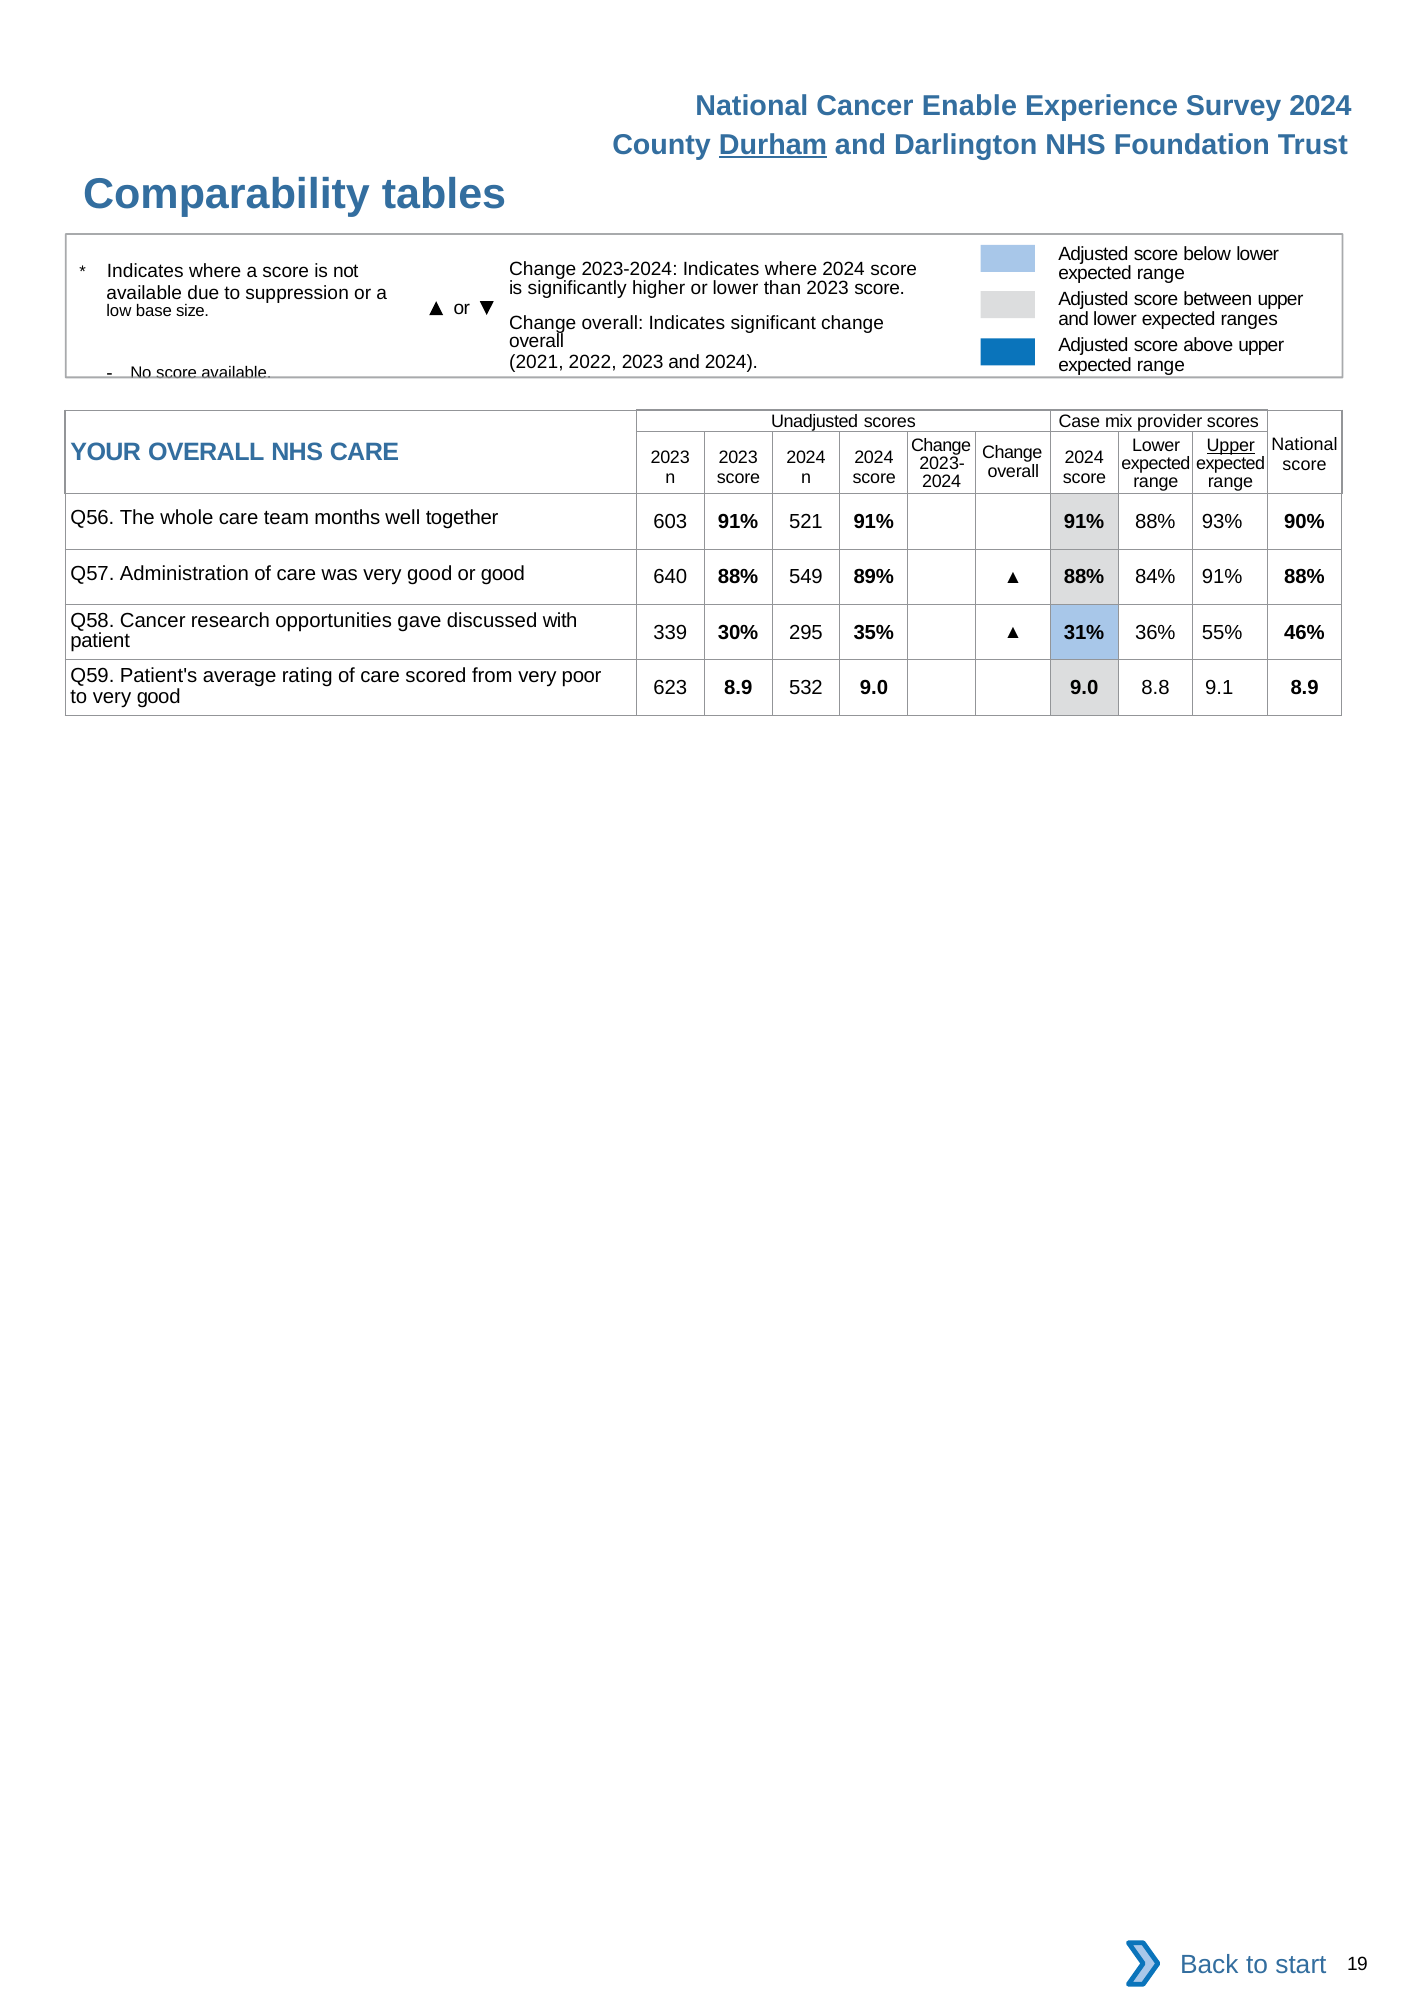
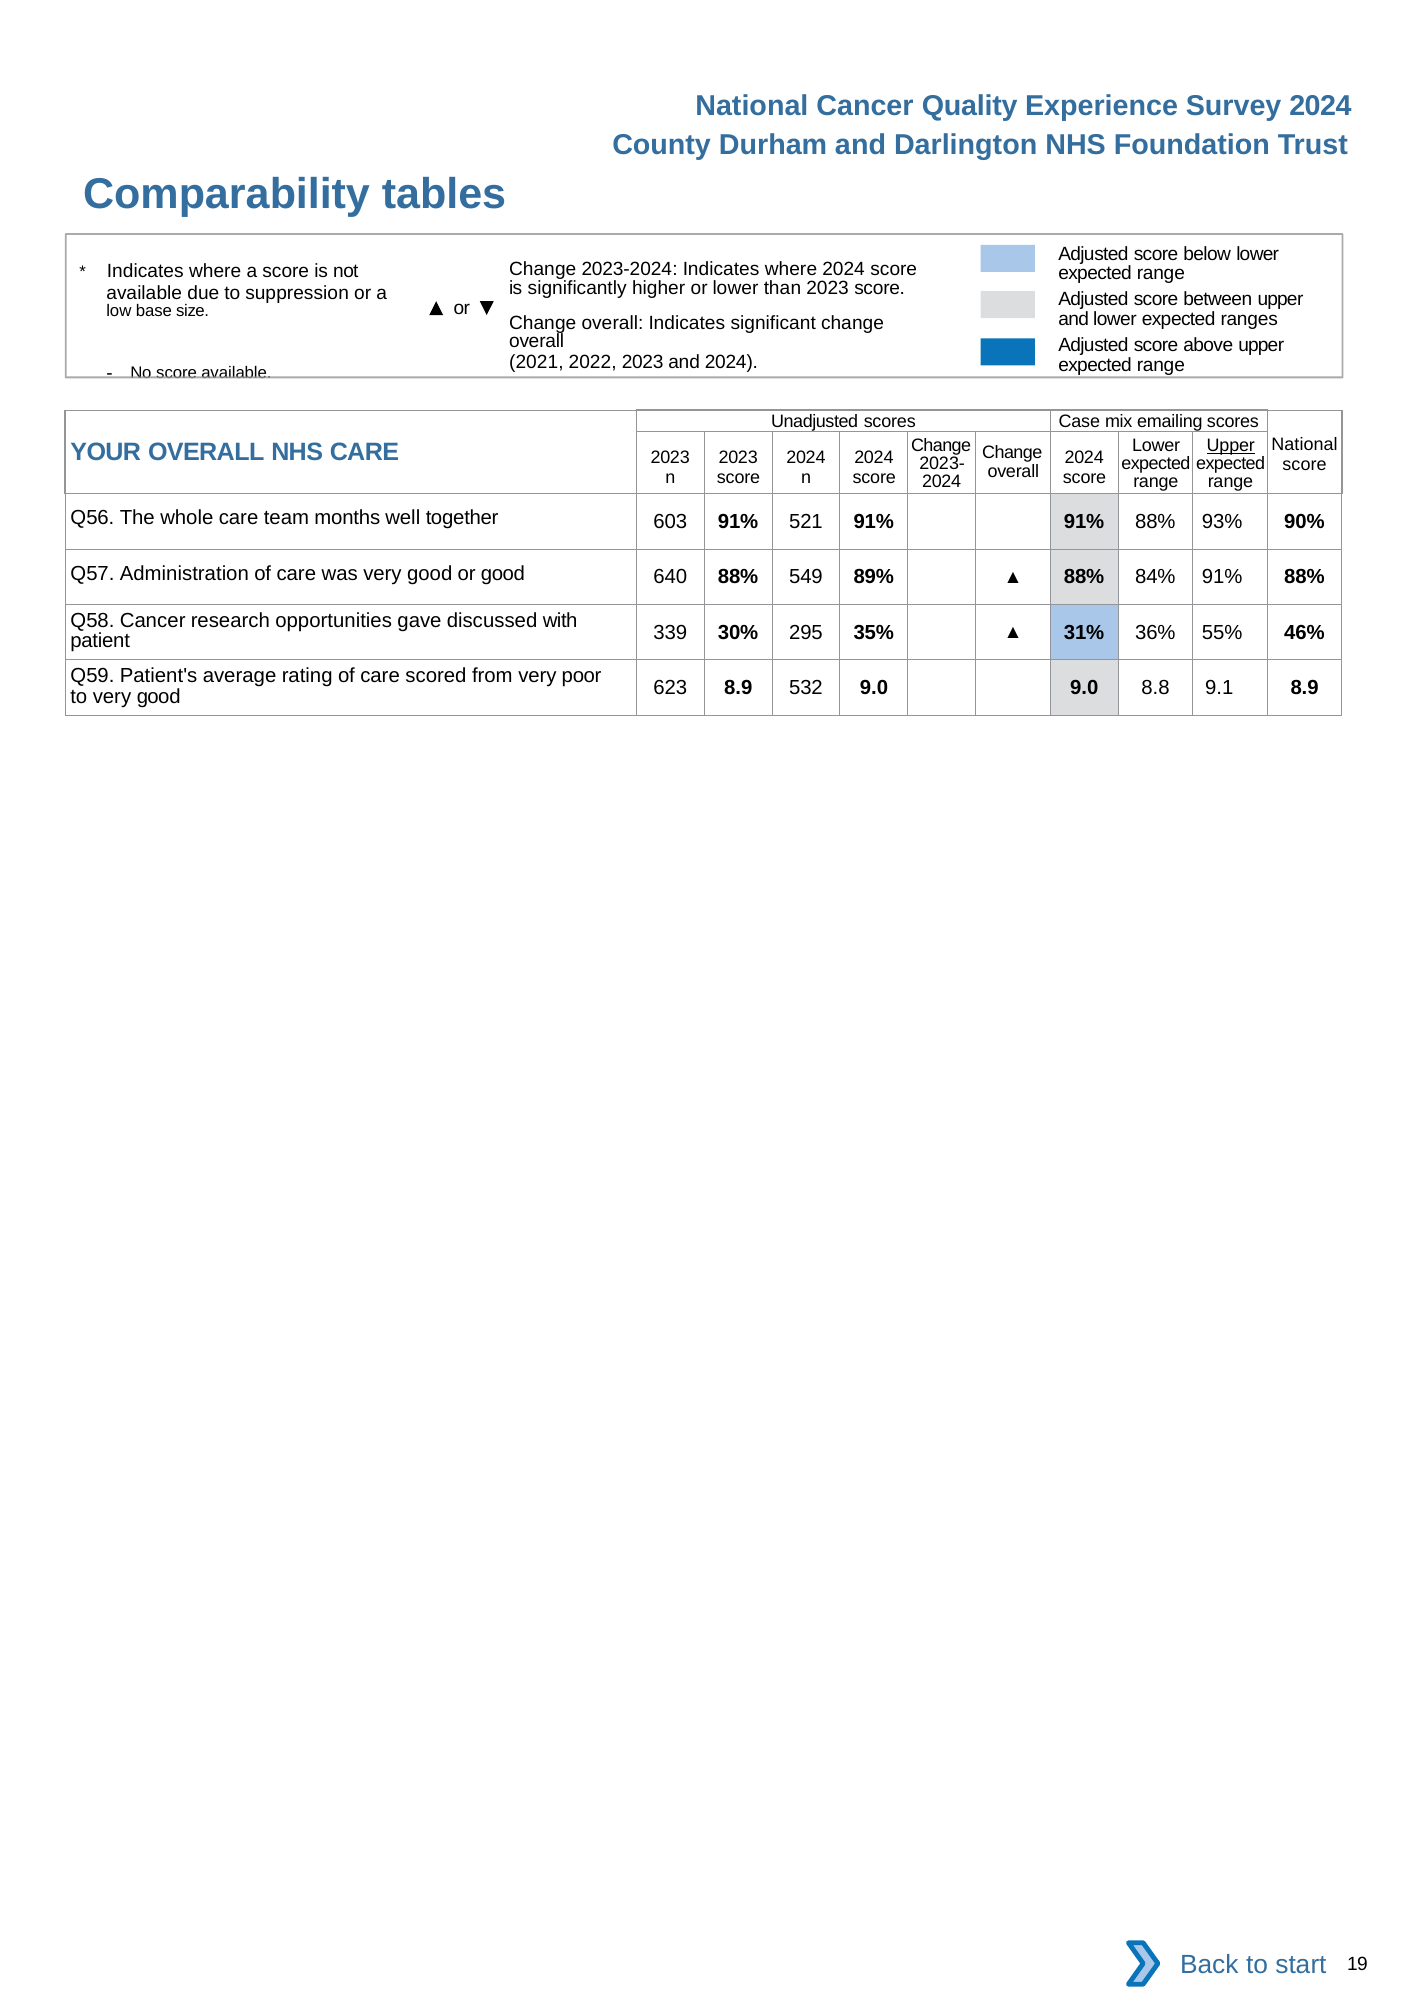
Enable: Enable -> Quality
Durham underline: present -> none
provider: provider -> emailing
